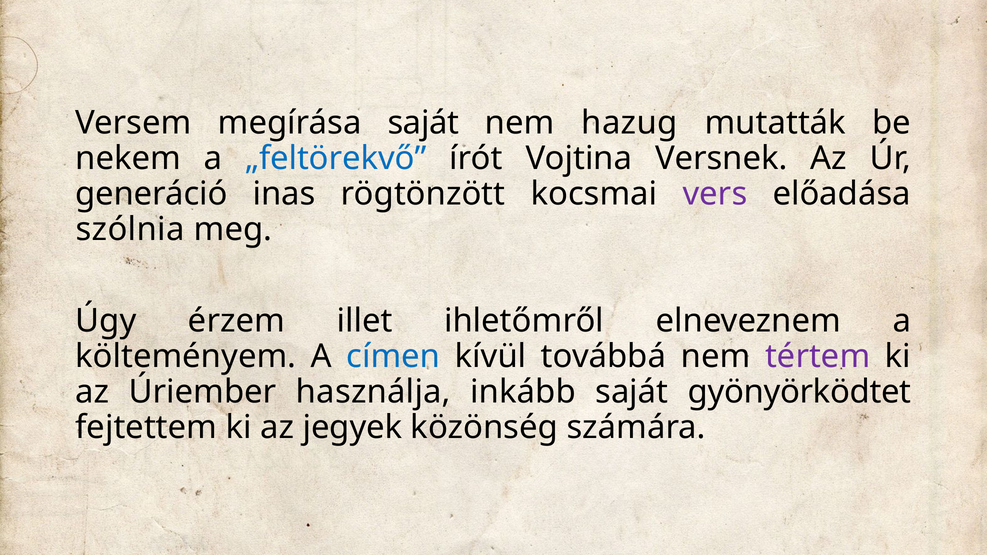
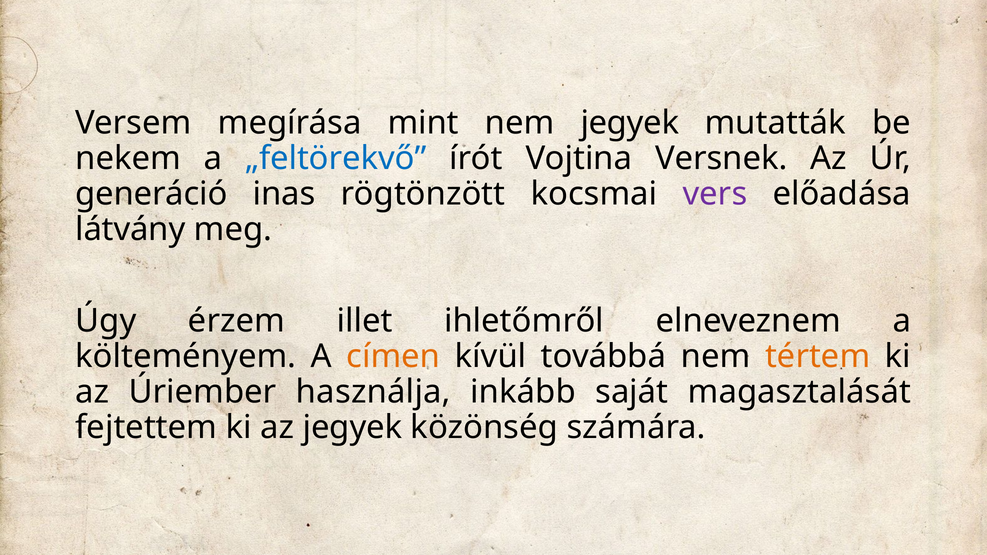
megírása saját: saját -> mint
nem hazug: hazug -> jegyek
szólnia: szólnia -> látvány
címen colour: blue -> orange
tértem colour: purple -> orange
gyönyörködtet: gyönyörködtet -> magasztalását
